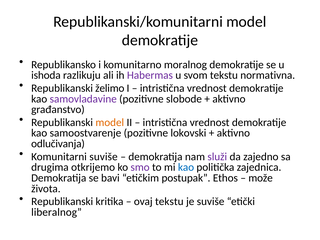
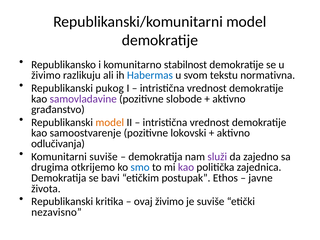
moralnog: moralnog -> stabilnost
ishoda at (46, 75): ishoda -> živimo
Habermas colour: purple -> blue
želimo: želimo -> pukog
smo colour: purple -> blue
kao at (186, 167) colour: blue -> purple
može: može -> javne
ovaj tekstu: tekstu -> živimo
liberalnog: liberalnog -> nezavisno
